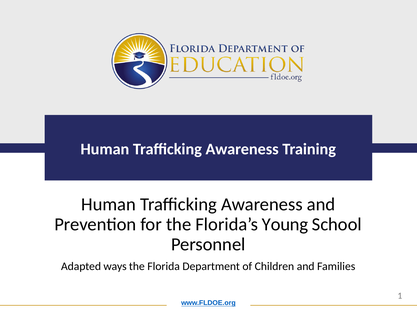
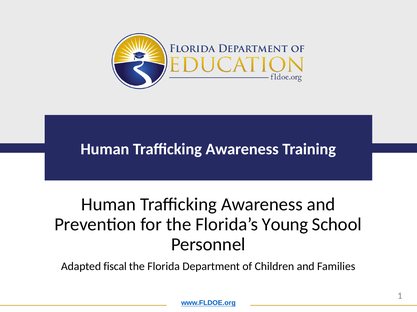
ways: ways -> fiscal
